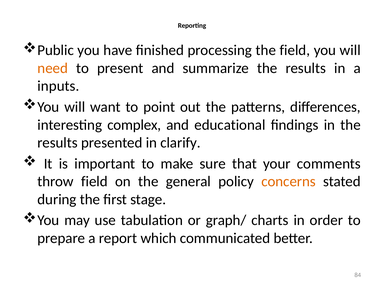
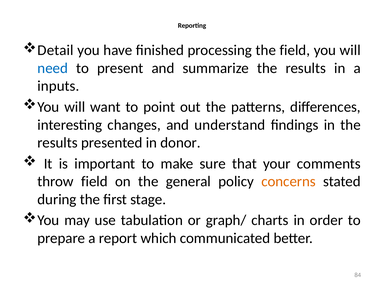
Public: Public -> Detail
need colour: orange -> blue
complex: complex -> changes
educational: educational -> understand
clarify: clarify -> donor
